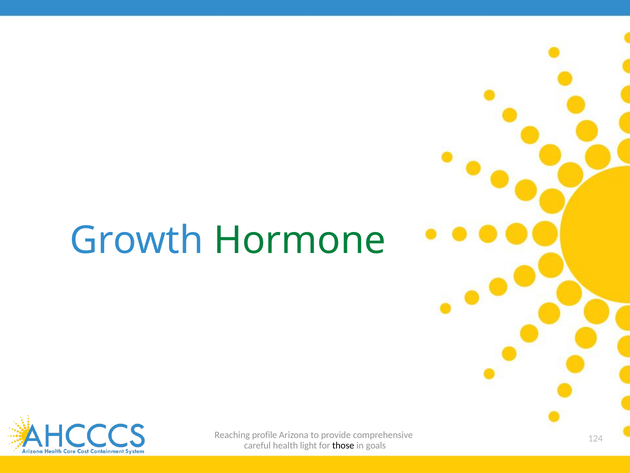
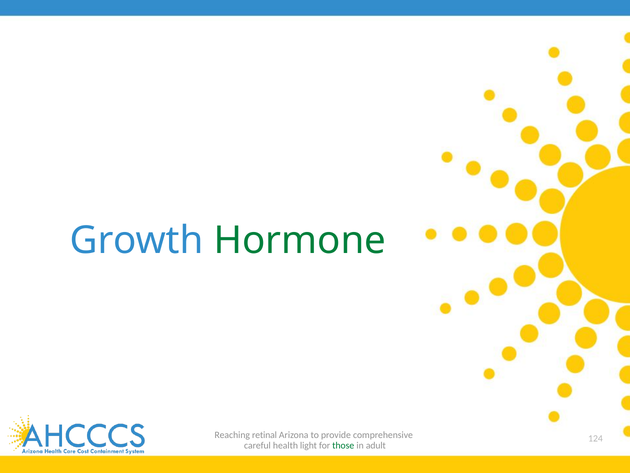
profile: profile -> retinal
those colour: black -> green
goals: goals -> adult
